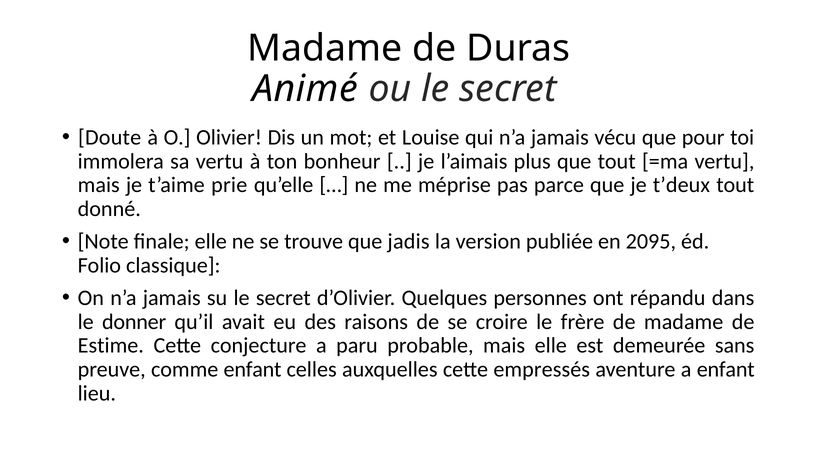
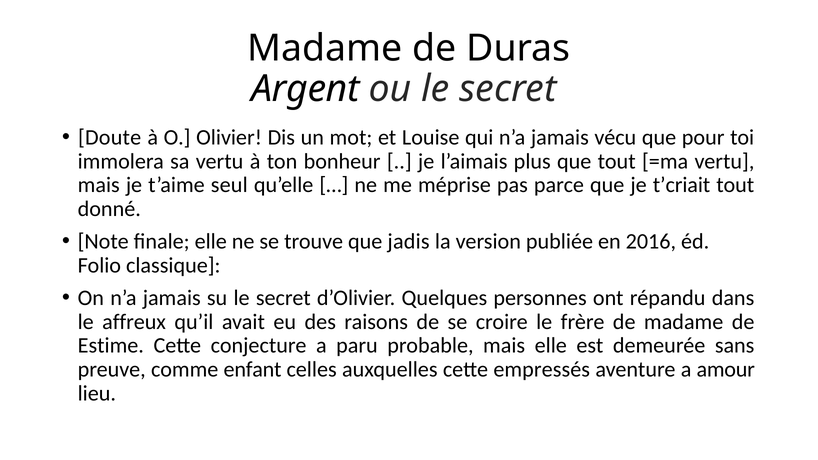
Animé: Animé -> Argent
prie: prie -> seul
t’deux: t’deux -> t’criait
2095: 2095 -> 2016
donner: donner -> affreux
a enfant: enfant -> amour
